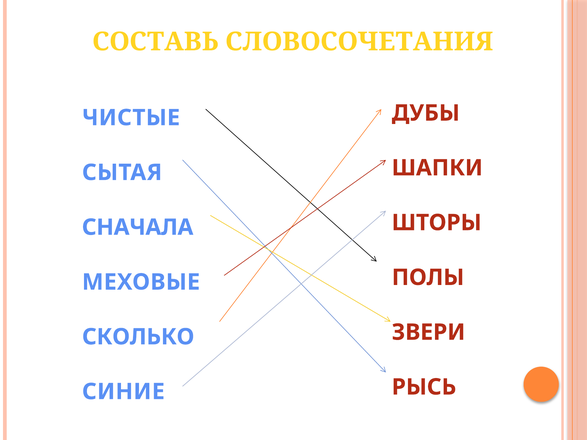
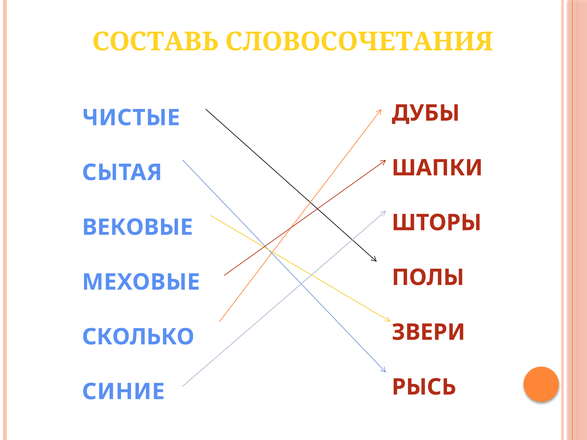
СНАЧАЛА: СНАЧАЛА -> ВЕКОВЫЕ
